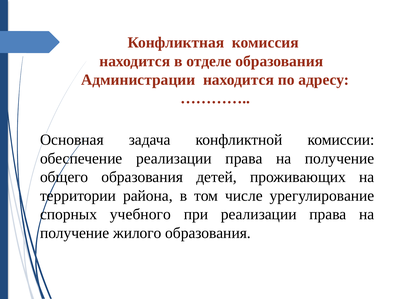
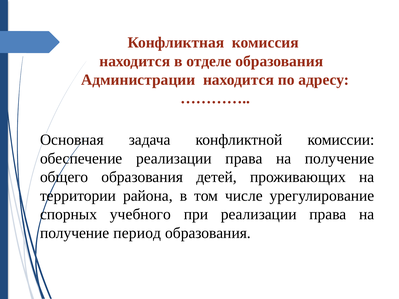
жилого: жилого -> период
